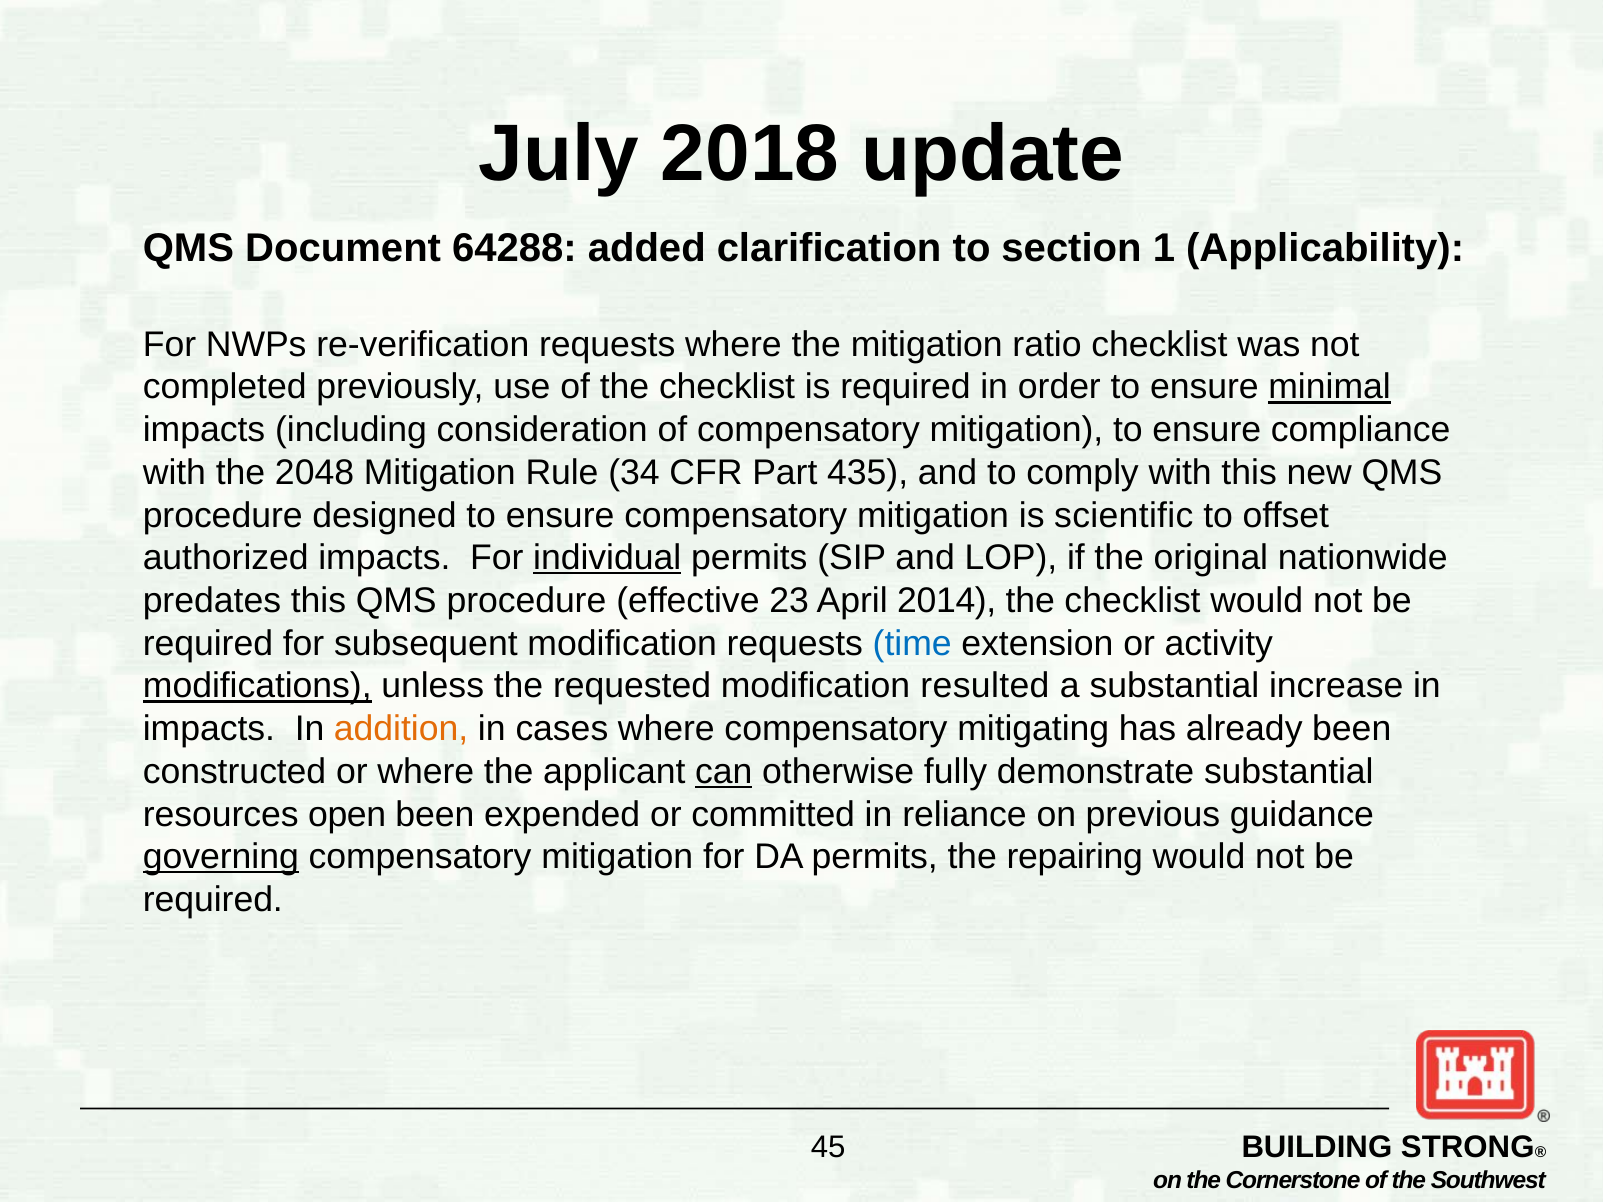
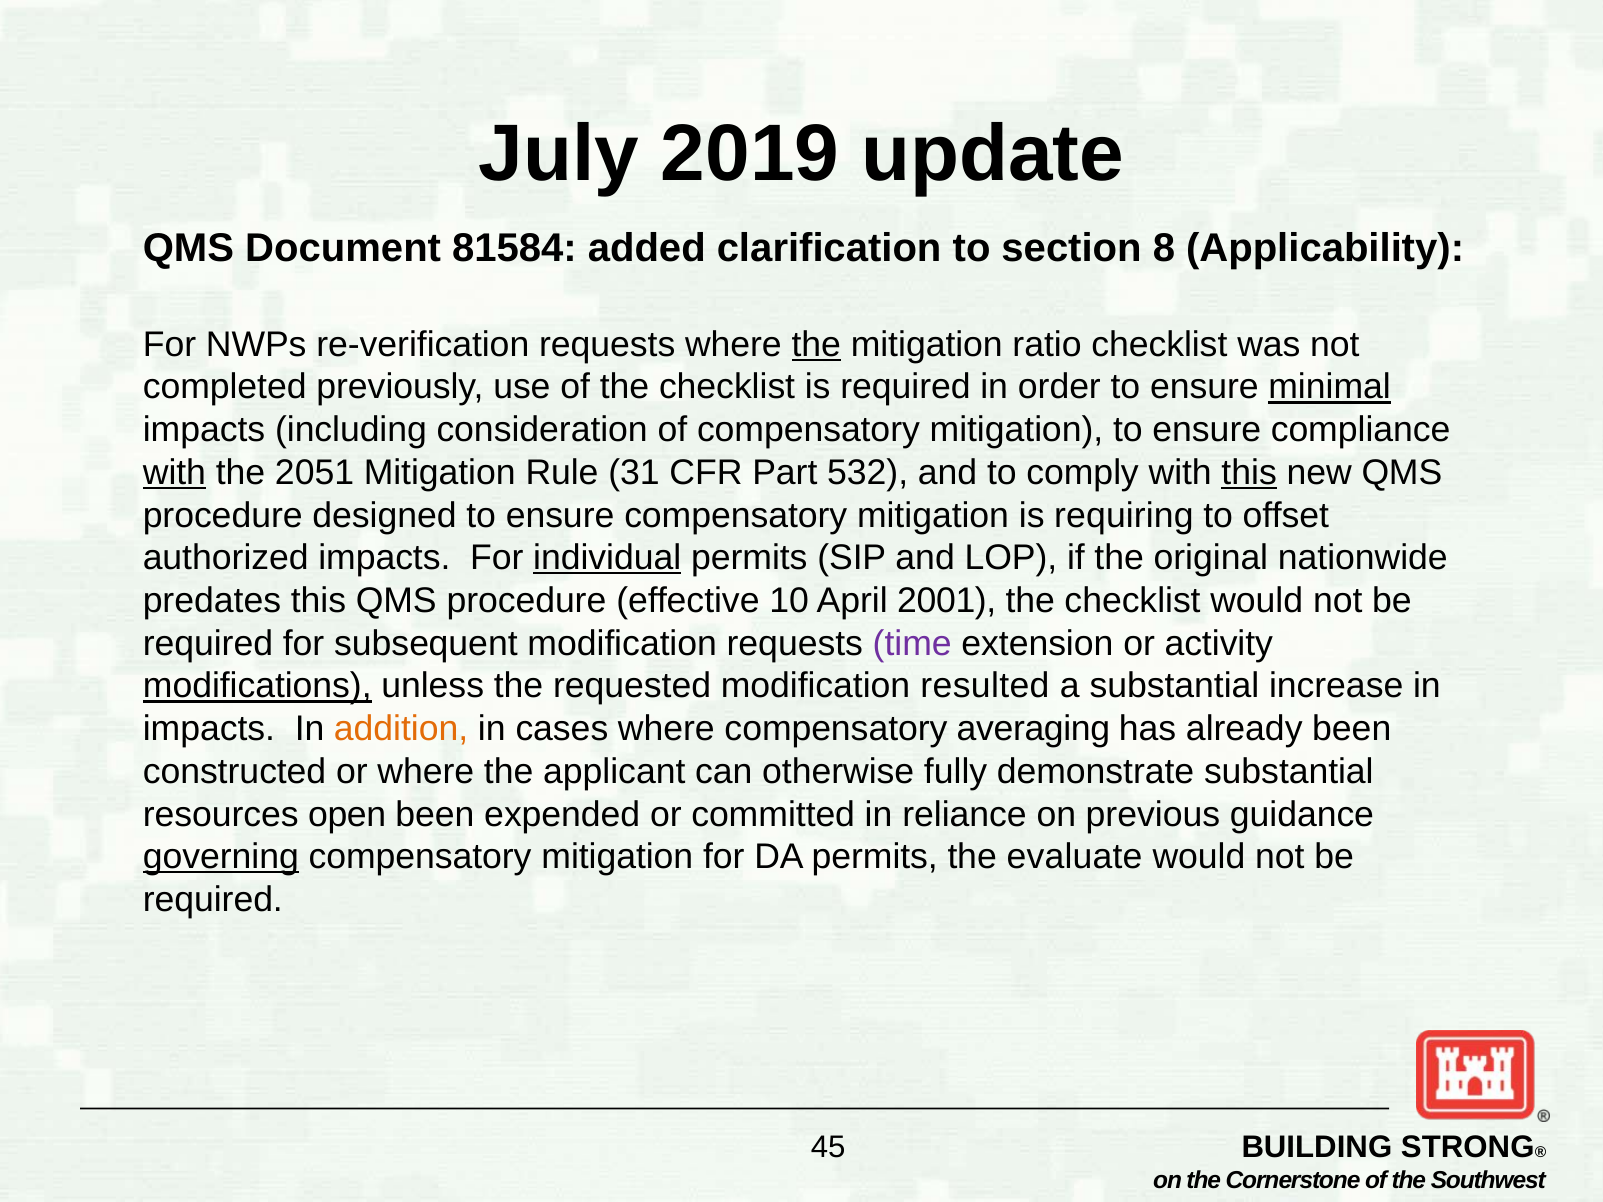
2018: 2018 -> 2019
64288: 64288 -> 81584
1: 1 -> 8
the at (816, 345) underline: none -> present
with at (174, 473) underline: none -> present
2048: 2048 -> 2051
34: 34 -> 31
435: 435 -> 532
this at (1249, 473) underline: none -> present
scientific: scientific -> requiring
23: 23 -> 10
2014: 2014 -> 2001
time colour: blue -> purple
mitigating: mitigating -> averaging
can underline: present -> none
repairing: repairing -> evaluate
